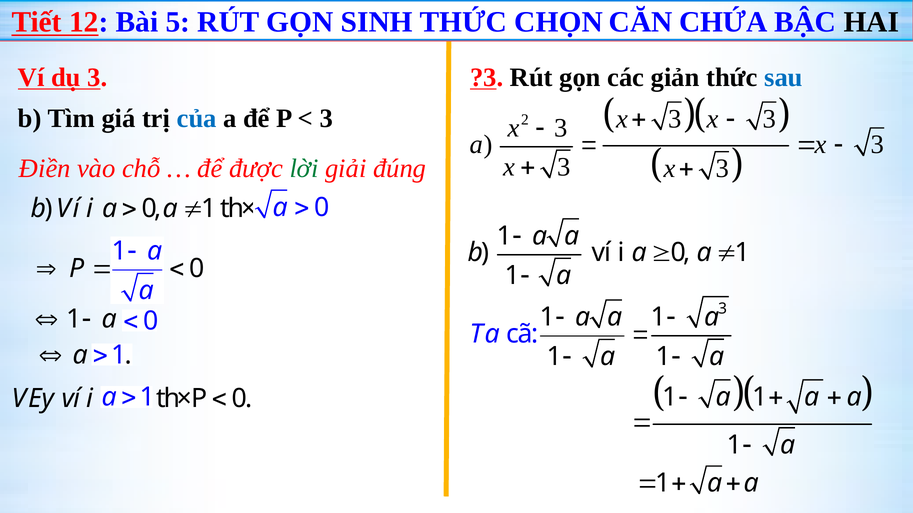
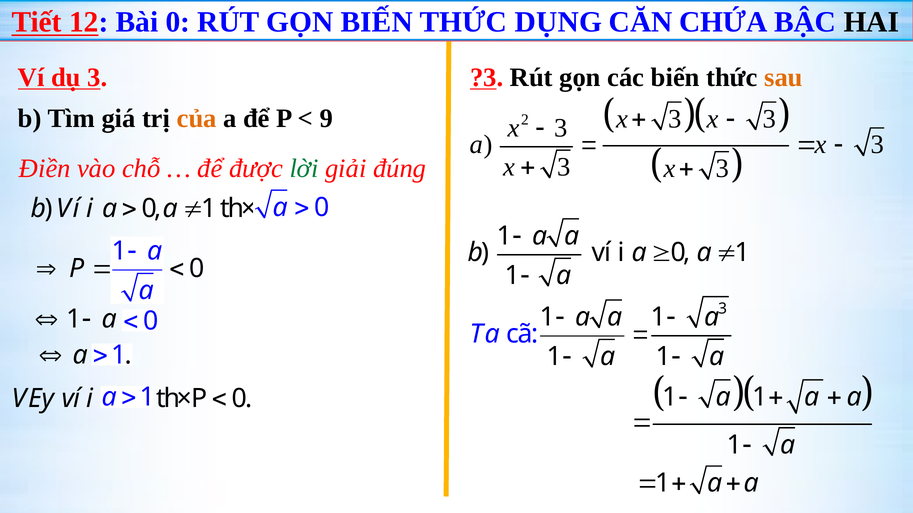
Bài 5: 5 -> 0
GỌN SINH: SINH -> BIẾN
CHỌN: CHỌN -> DỤNG
các giản: giản -> biến
sau colour: blue -> orange
của colour: blue -> orange
3 at (326, 118): 3 -> 9
